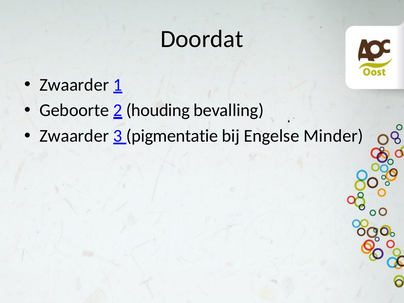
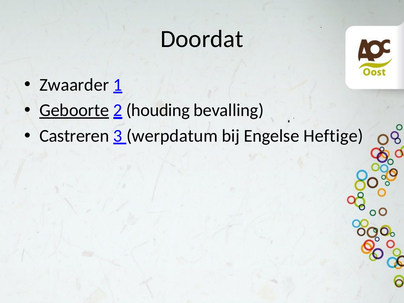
Geboorte underline: none -> present
Zwaarder at (74, 136): Zwaarder -> Castreren
pigmentatie: pigmentatie -> werpdatum
Minder: Minder -> Heftige
